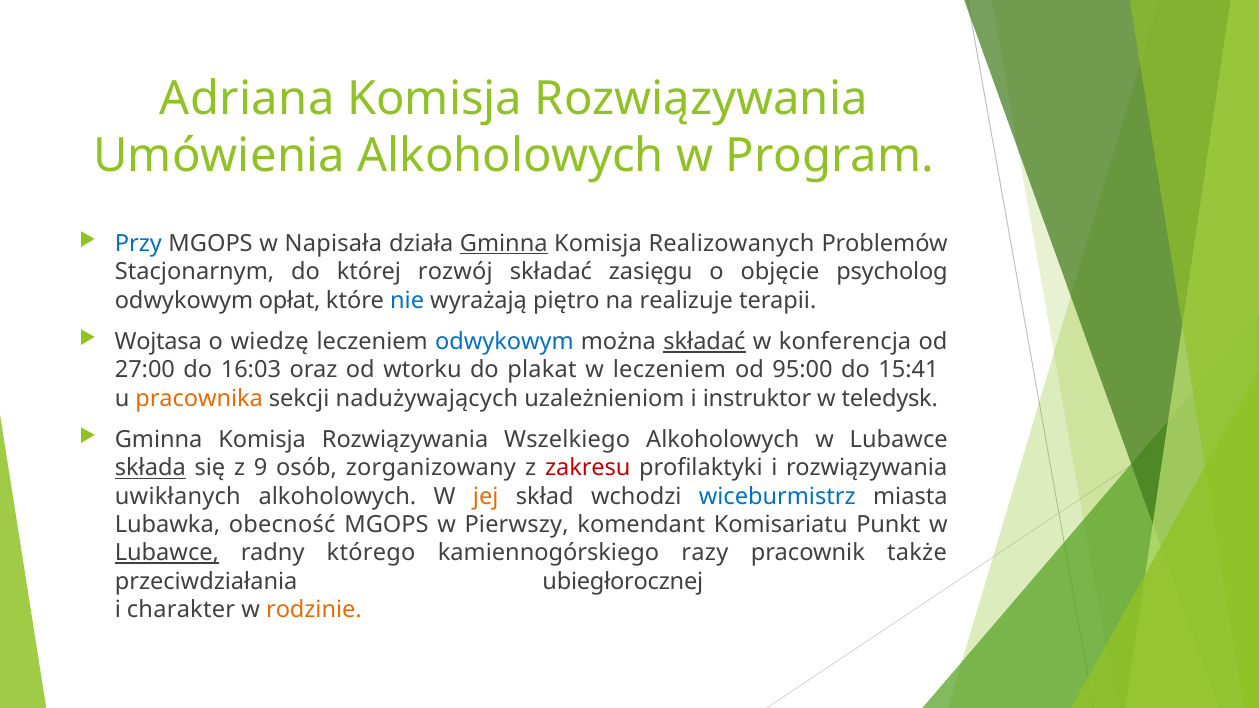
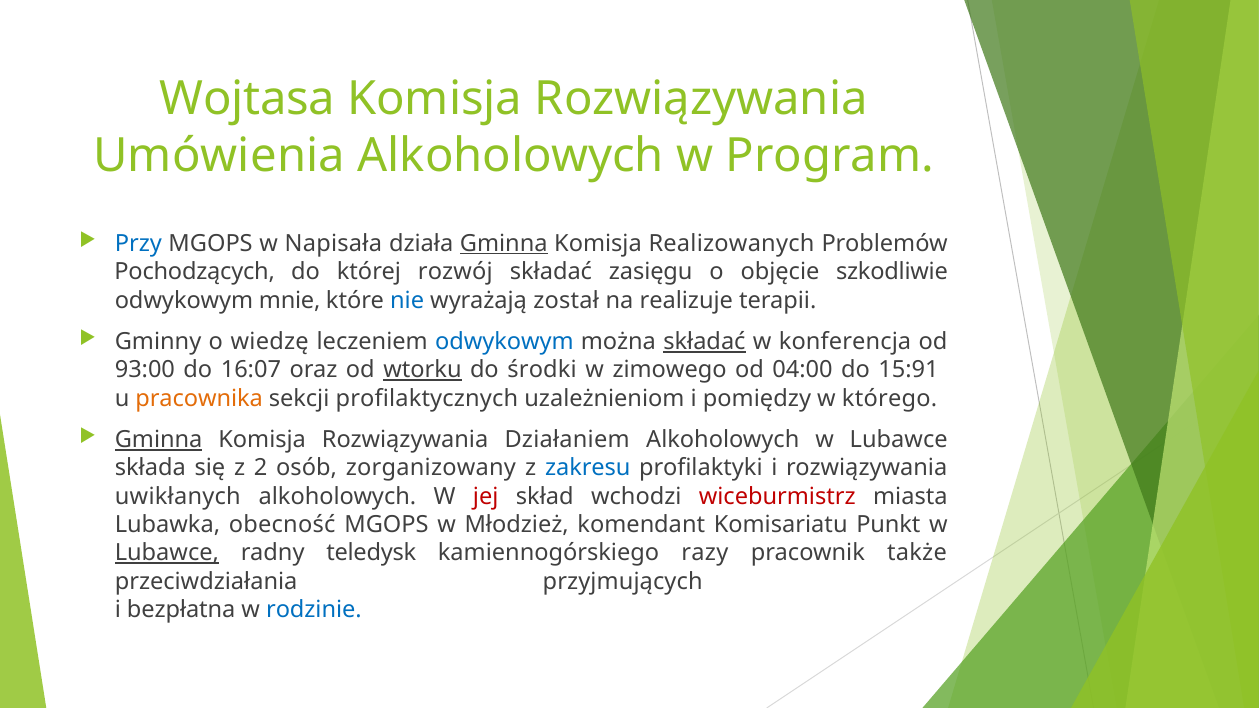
Adriana: Adriana -> Wojtasa
Stacjonarnym: Stacjonarnym -> Pochodzących
psycholog: psycholog -> szkodliwie
opłat: opłat -> mnie
piętro: piętro -> został
Wojtasa: Wojtasa -> Gminny
27:00: 27:00 -> 93:00
16:03: 16:03 -> 16:07
wtorku underline: none -> present
plakat: plakat -> środki
w leczeniem: leczeniem -> zimowego
95:00: 95:00 -> 04:00
15:41: 15:41 -> 15:91
nadużywających: nadużywających -> profilaktycznych
instruktor: instruktor -> pomiędzy
teledysk: teledysk -> którego
Gminna at (159, 440) underline: none -> present
Wszelkiego: Wszelkiego -> Działaniem
składa underline: present -> none
9: 9 -> 2
zakresu colour: red -> blue
jej colour: orange -> red
wiceburmistrz colour: blue -> red
Pierwszy: Pierwszy -> Młodzież
którego: którego -> teledysk
ubiegłorocznej: ubiegłorocznej -> przyjmujących
charakter: charakter -> bezpłatna
rodzinie colour: orange -> blue
